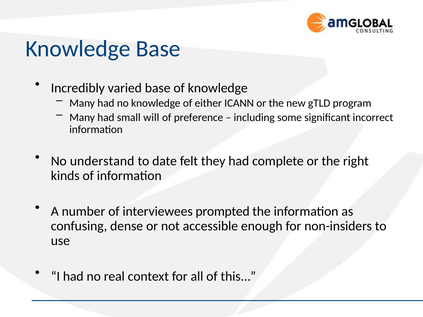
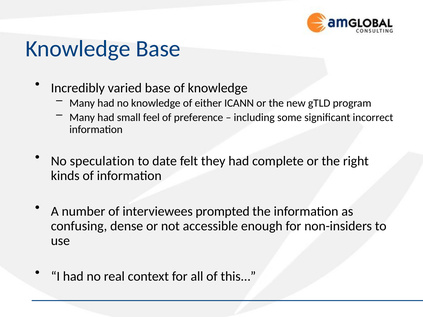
will: will -> feel
understand: understand -> speculation
